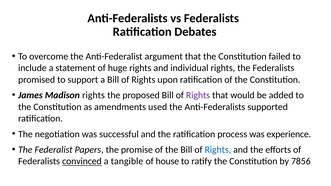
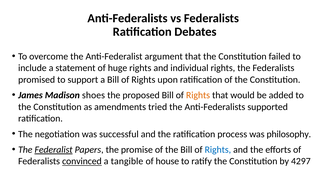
Madison rights: rights -> shoes
Rights at (198, 95) colour: purple -> orange
used: used -> tried
experience: experience -> philosophy
Federalist underline: none -> present
7856: 7856 -> 4297
